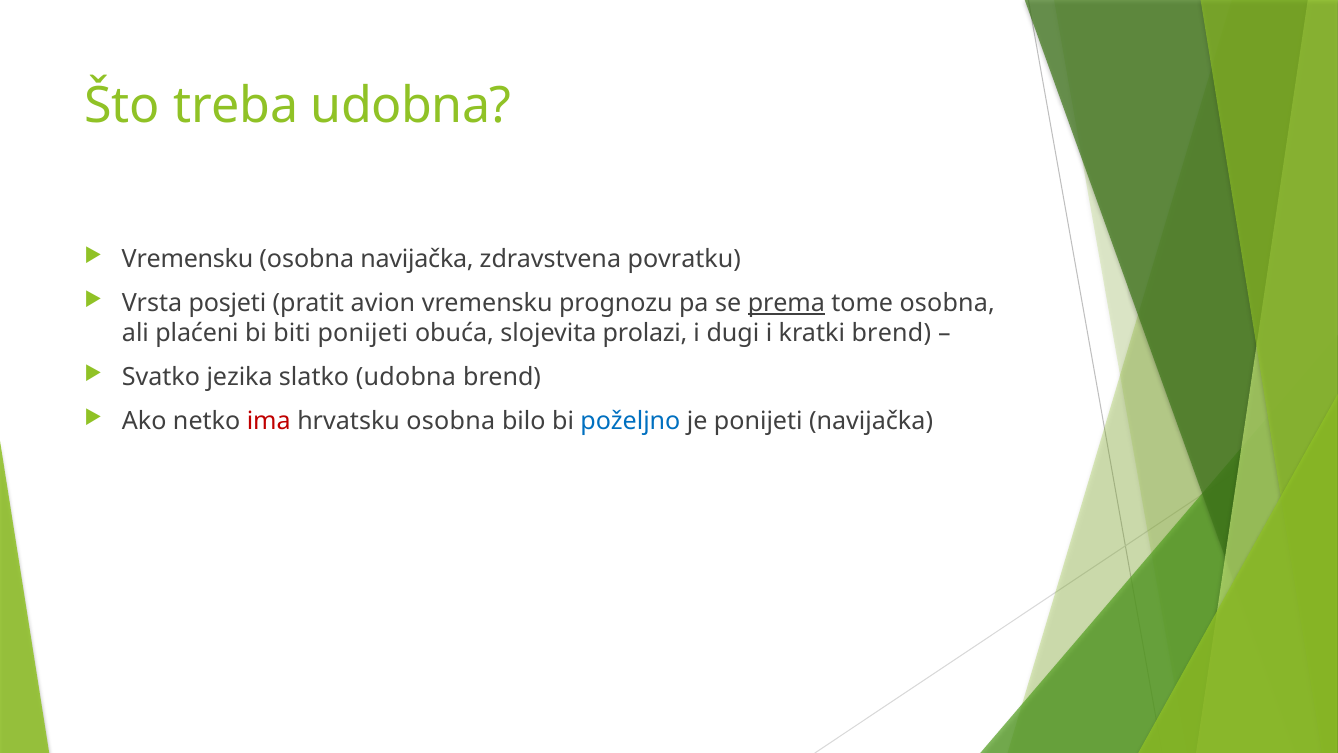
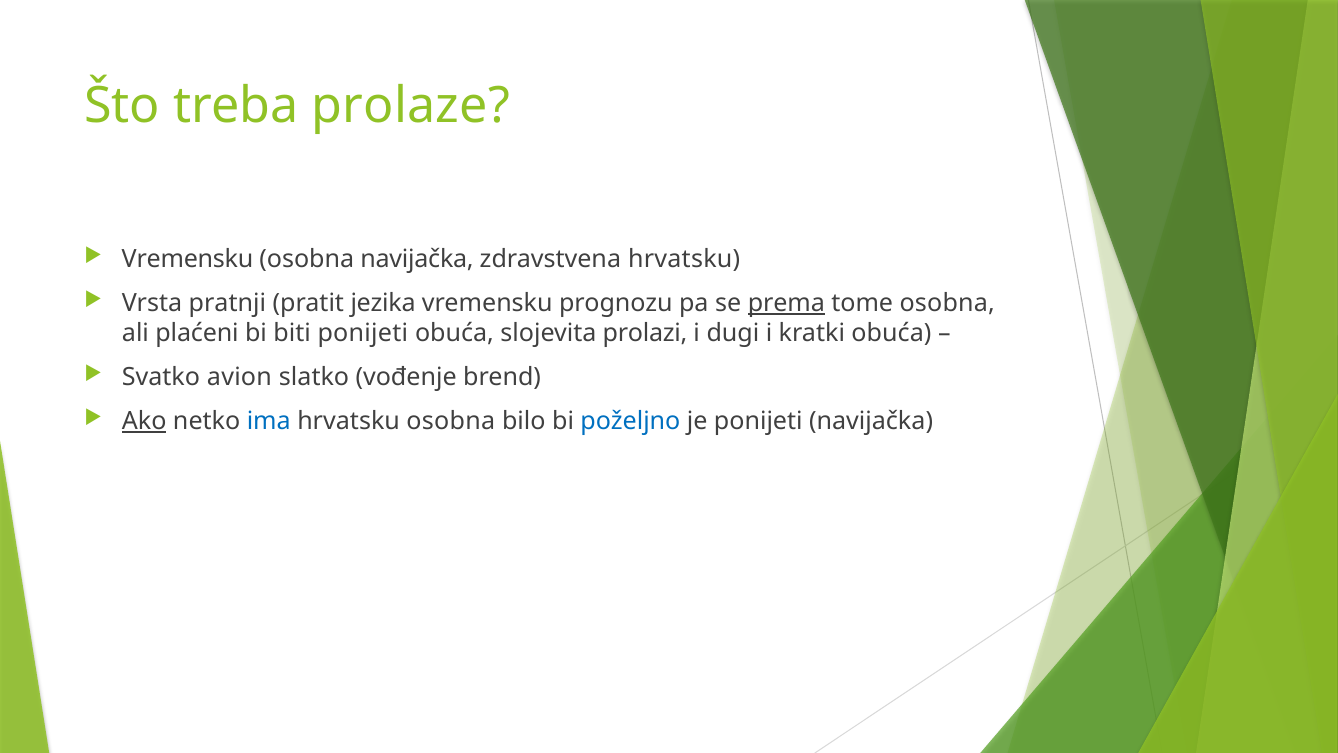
treba udobna: udobna -> prolaze
zdravstvena povratku: povratku -> hrvatsku
posjeti: posjeti -> pratnji
avion: avion -> jezika
kratki brend: brend -> obuća
jezika: jezika -> avion
slatko udobna: udobna -> vođenje
Ako underline: none -> present
ima colour: red -> blue
